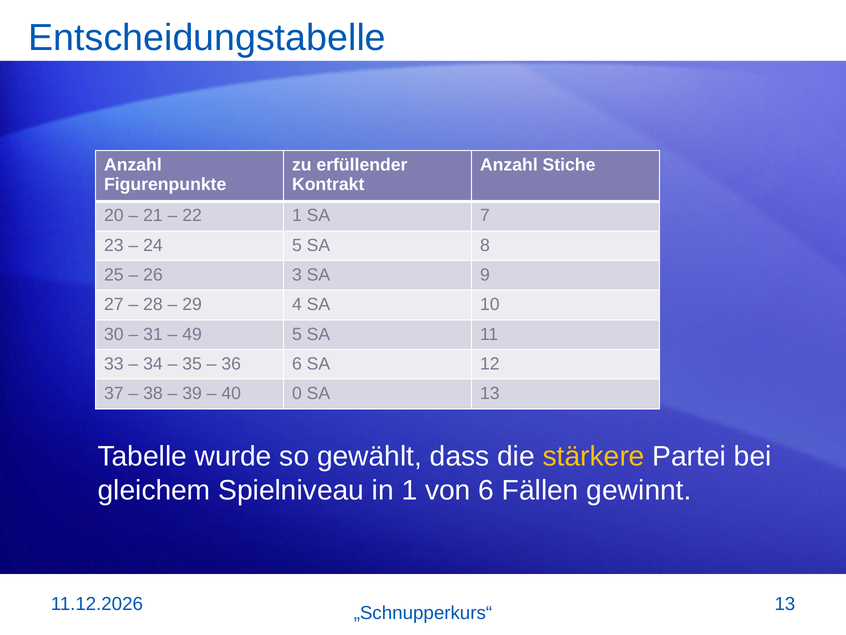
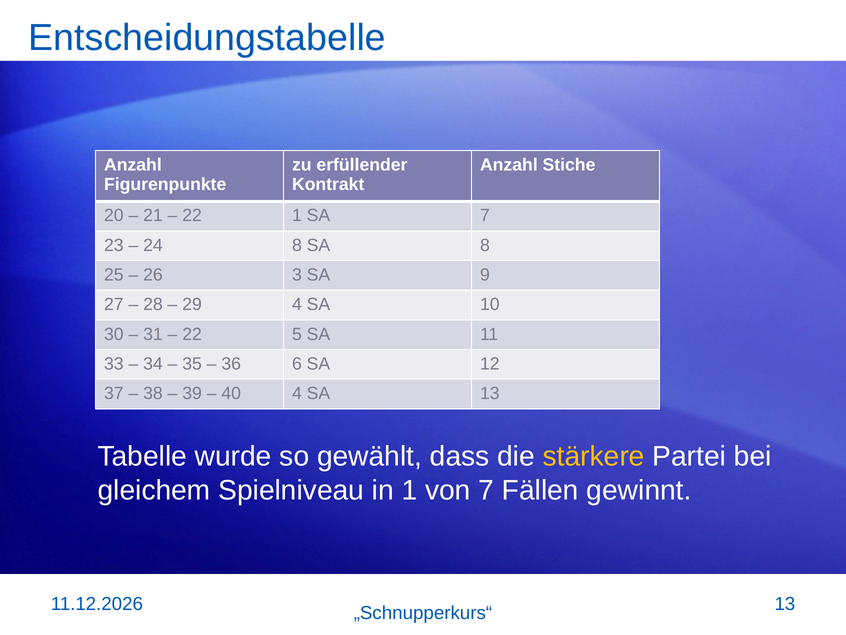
24 5: 5 -> 8
49 at (192, 334): 49 -> 22
40 0: 0 -> 4
von 6: 6 -> 7
